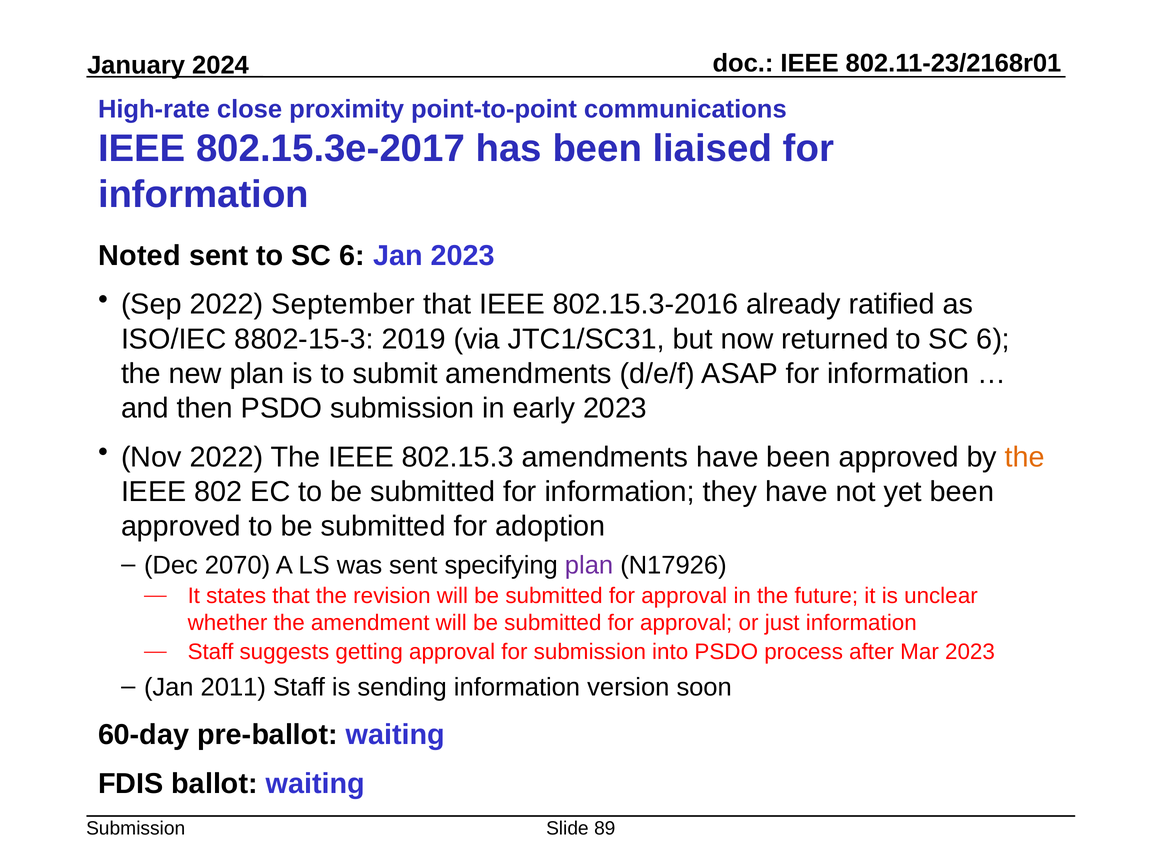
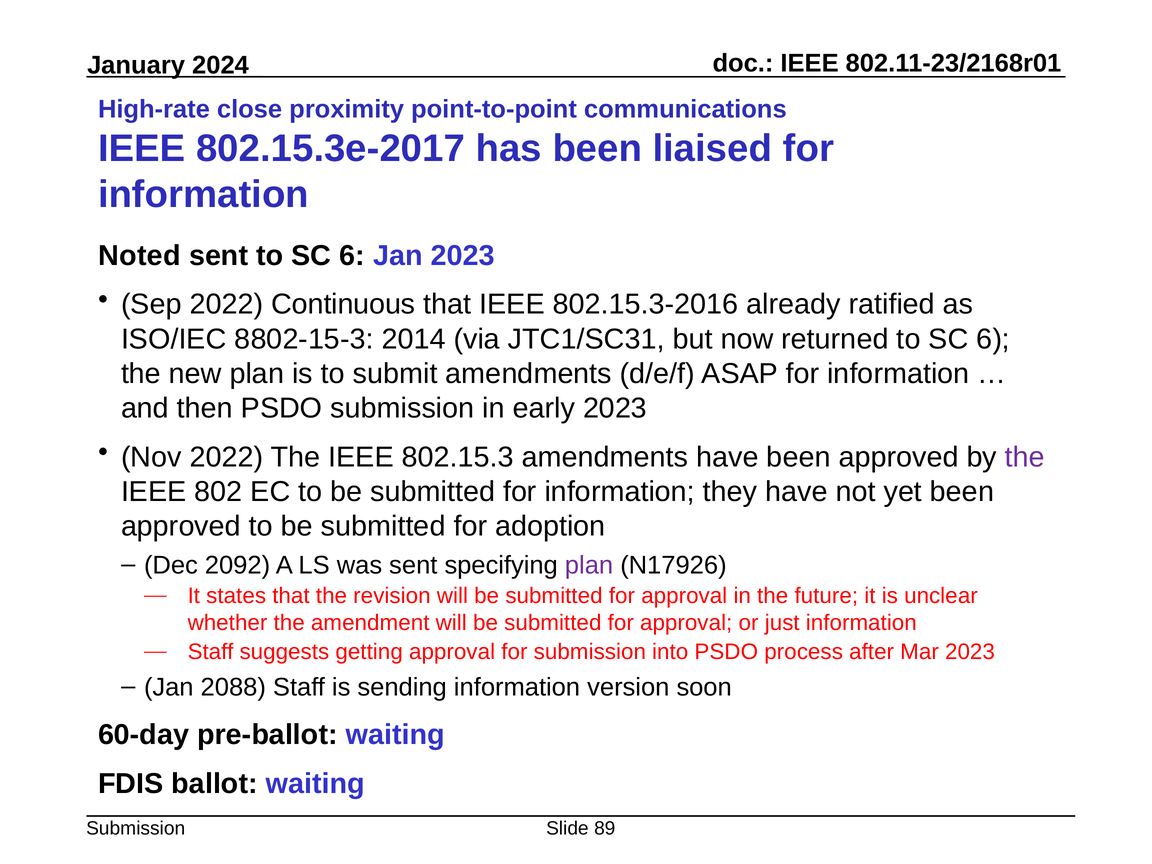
September: September -> Continuous
2019: 2019 -> 2014
the at (1025, 457) colour: orange -> purple
2070: 2070 -> 2092
2011: 2011 -> 2088
